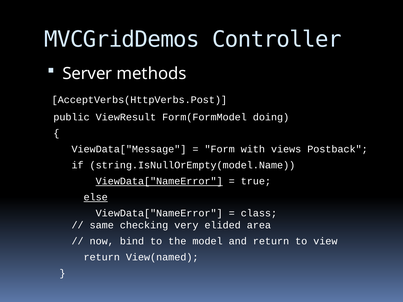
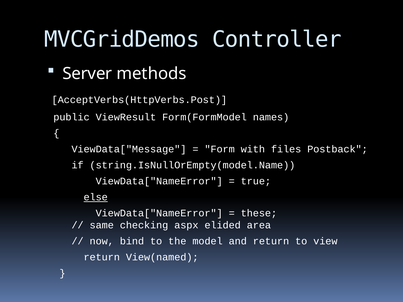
doing: doing -> names
views: views -> files
ViewData["NameError at (159, 181) underline: present -> none
class: class -> these
very: very -> aspx
